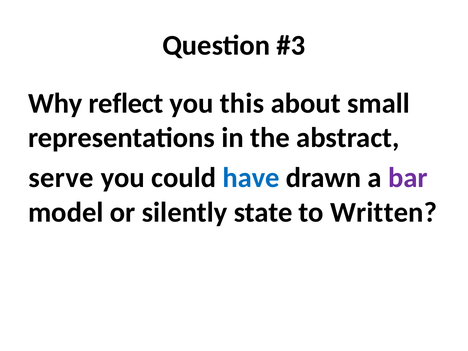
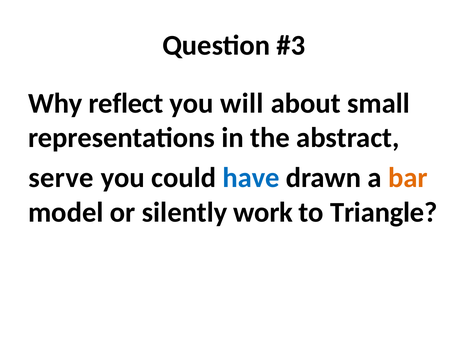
this: this -> will
bar colour: purple -> orange
state: state -> work
Written: Written -> Triangle
